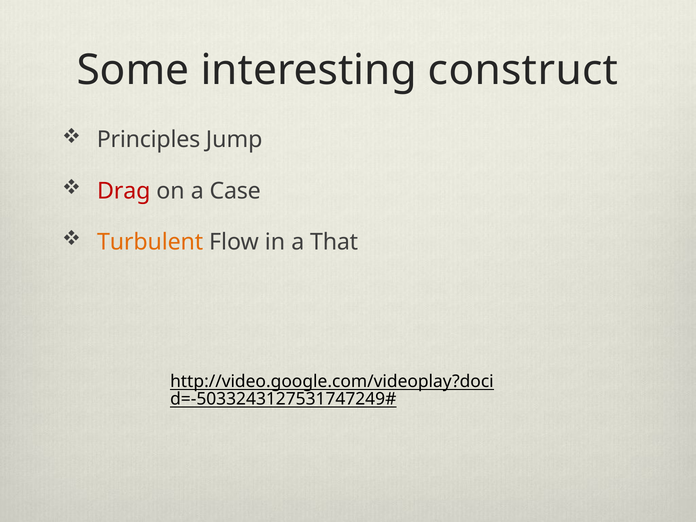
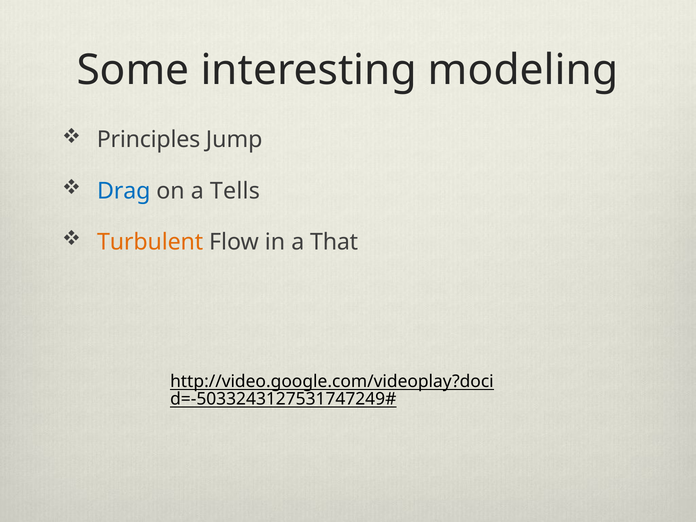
construct: construct -> modeling
Drag colour: red -> blue
Case: Case -> Tells
